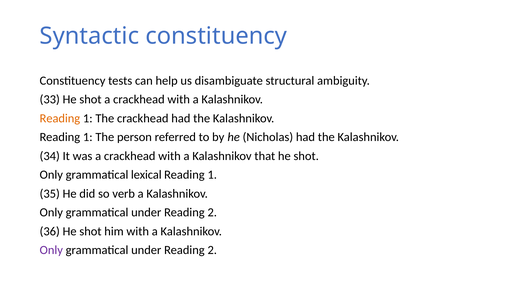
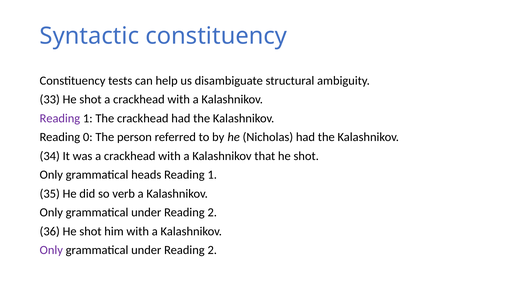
Reading at (60, 118) colour: orange -> purple
1 at (88, 137): 1 -> 0
lexical: lexical -> heads
